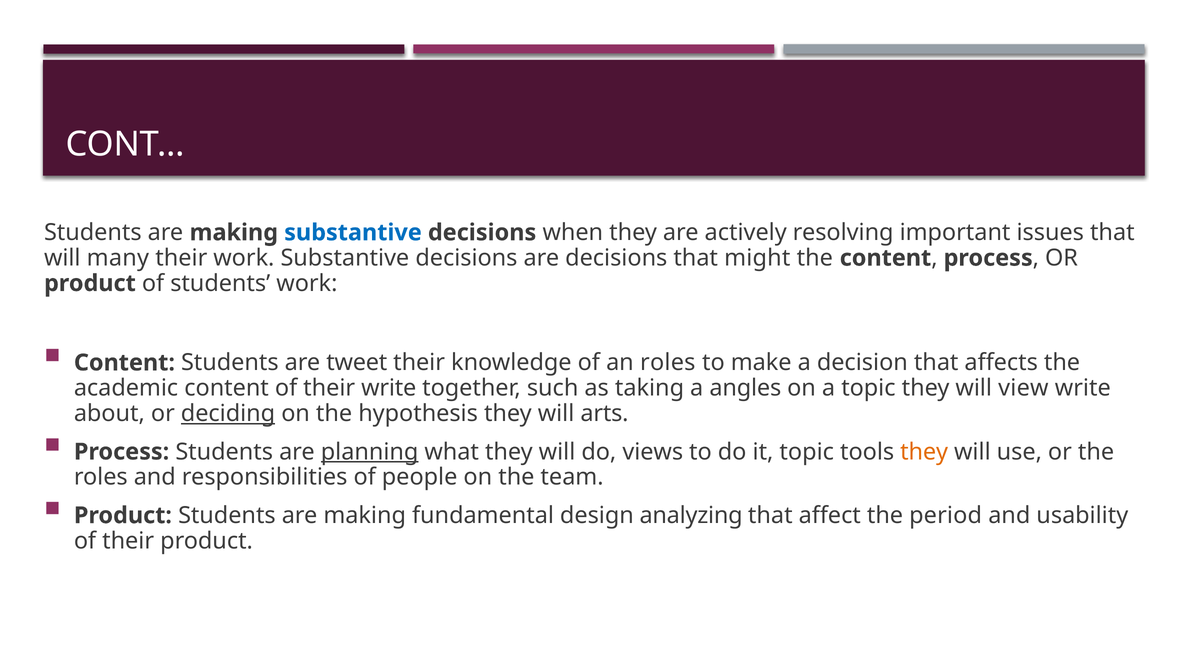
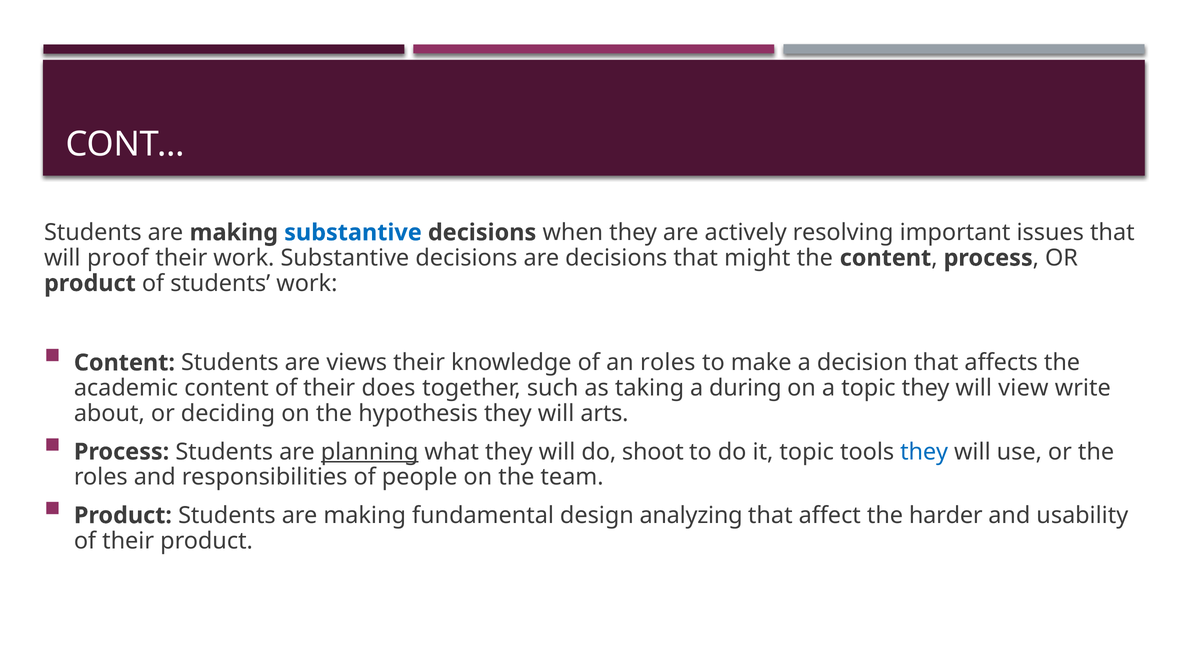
many: many -> proof
tweet: tweet -> views
their write: write -> does
angles: angles -> during
deciding underline: present -> none
views: views -> shoot
they at (924, 452) colour: orange -> blue
period: period -> harder
